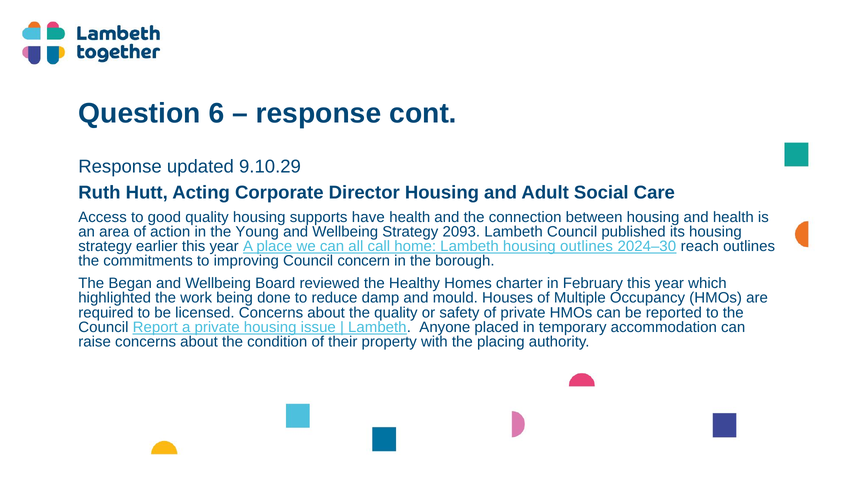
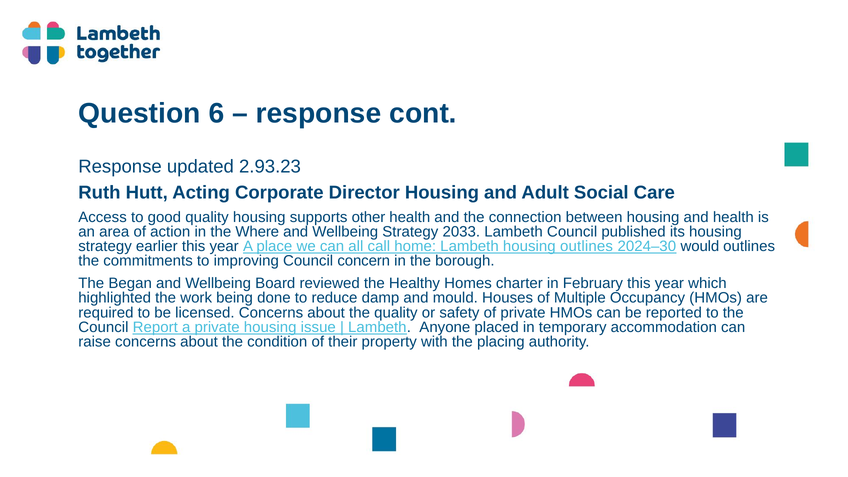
9.10.29: 9.10.29 -> 2.93.23
have: have -> other
Young: Young -> Where
2093: 2093 -> 2033
reach: reach -> would
